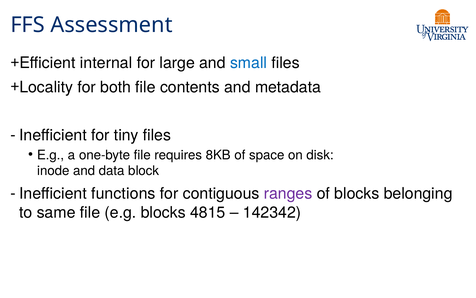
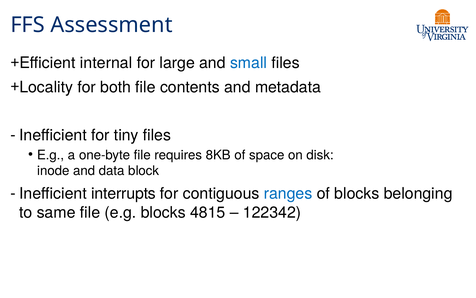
functions: functions -> interrupts
ranges colour: purple -> blue
142342: 142342 -> 122342
